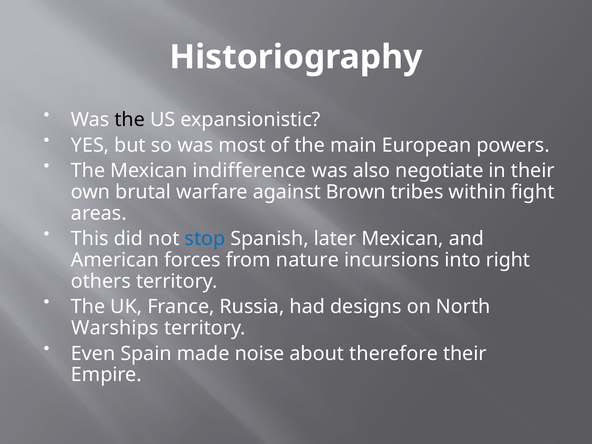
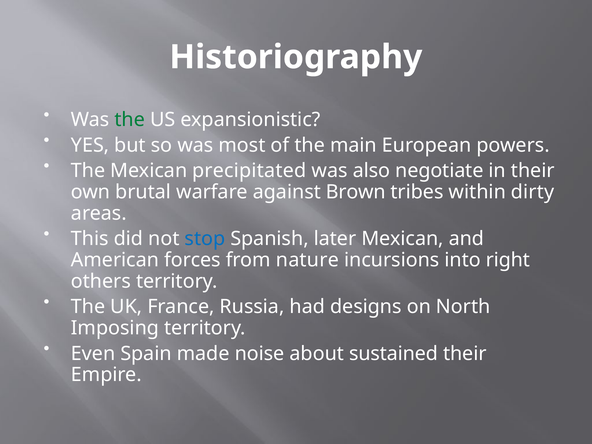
the at (130, 120) colour: black -> green
indifference: indifference -> precipitated
fight: fight -> dirty
Warships: Warships -> Imposing
therefore: therefore -> sustained
